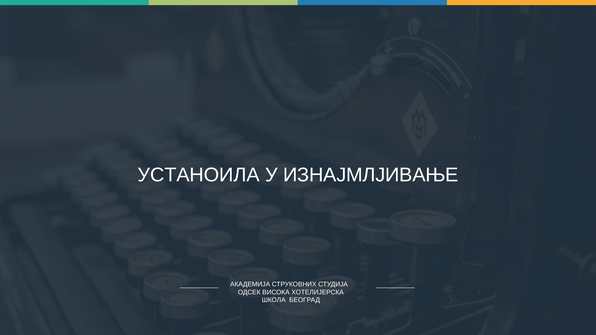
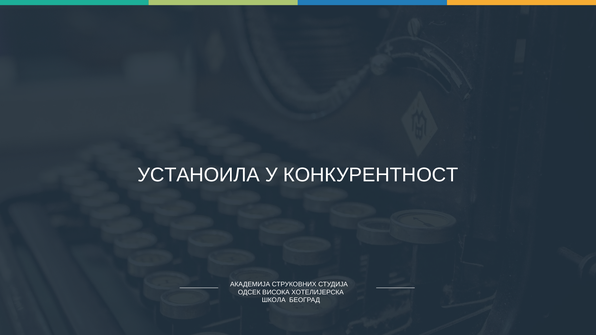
ИЗНАЈМЛЈИВАЊЕ: ИЗНАЈМЛЈИВАЊЕ -> КОНКУРЕНТНОСТ
